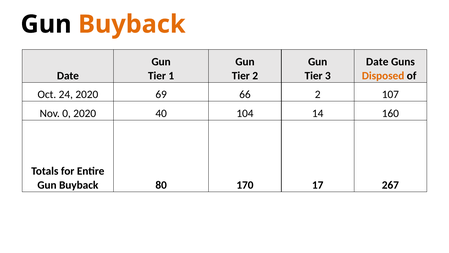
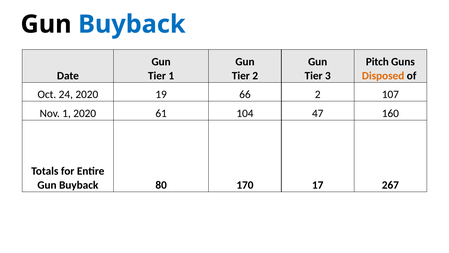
Buyback at (132, 24) colour: orange -> blue
Date at (377, 62): Date -> Pitch
69: 69 -> 19
Nov 0: 0 -> 1
40: 40 -> 61
14: 14 -> 47
